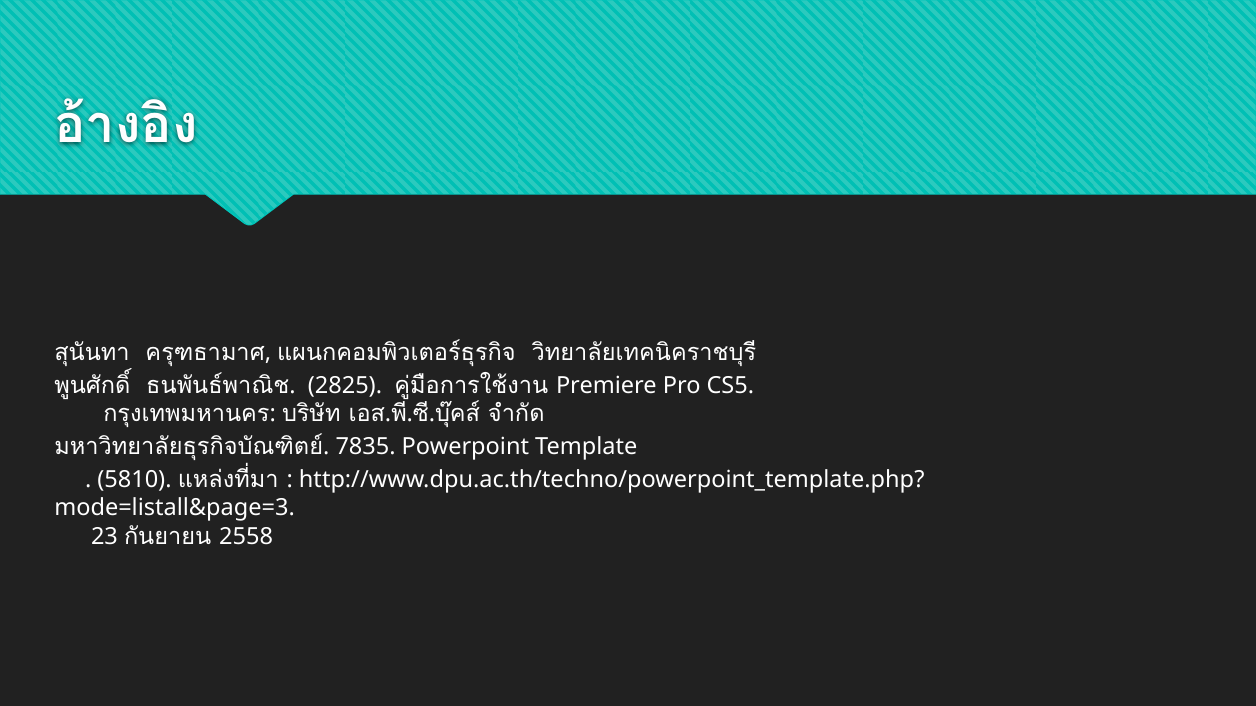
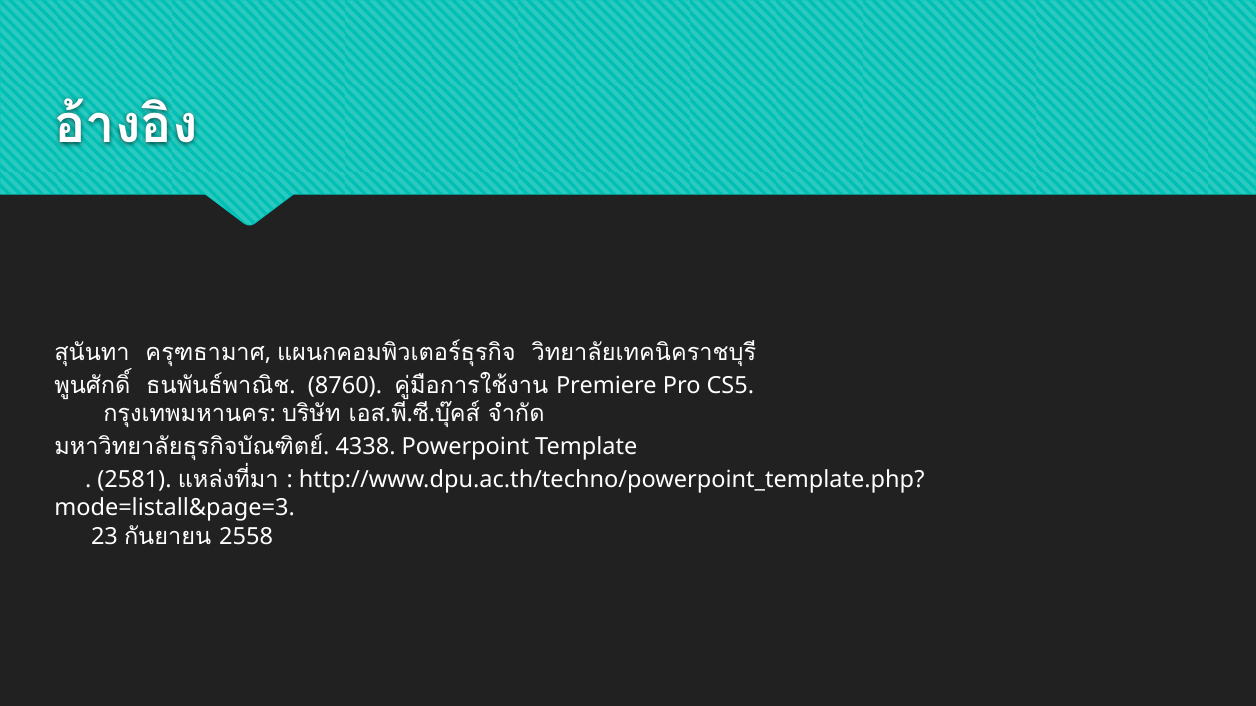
2825: 2825 -> 8760
7835: 7835 -> 4338
5810: 5810 -> 2581
